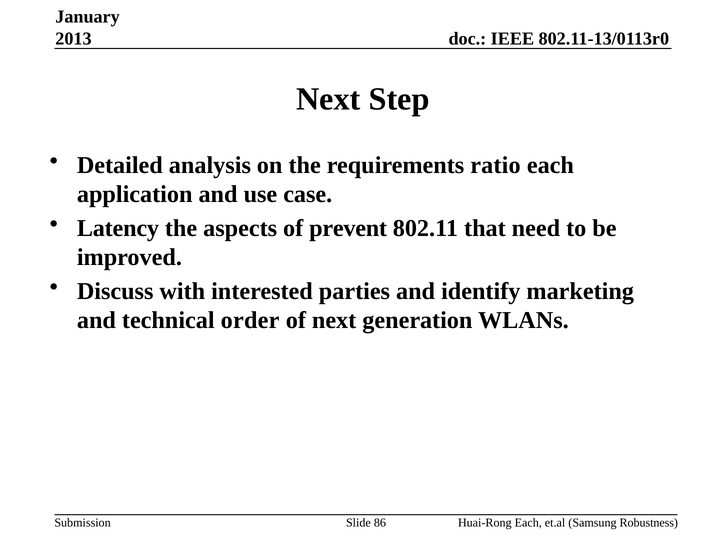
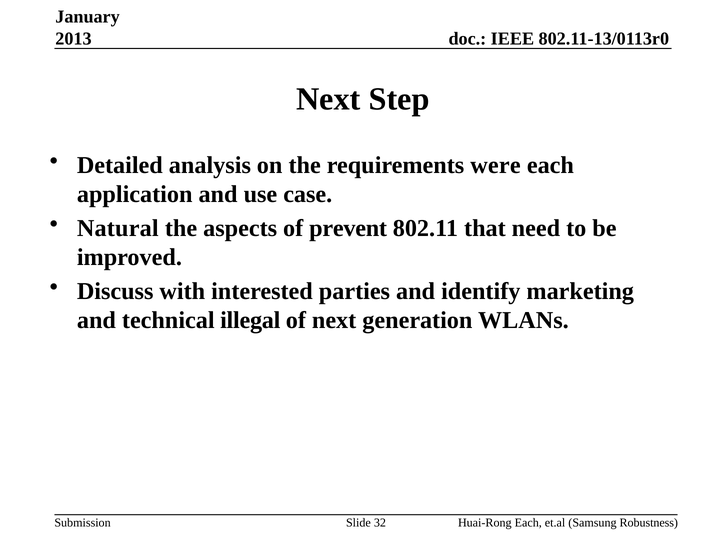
ratio: ratio -> were
Latency: Latency -> Natural
order: order -> illegal
86: 86 -> 32
